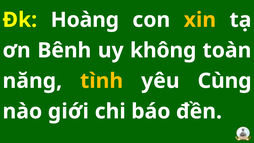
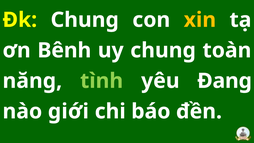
Đk Hoàng: Hoàng -> Chung
uy không: không -> chung
tình colour: yellow -> light green
Cùng: Cùng -> Đang
